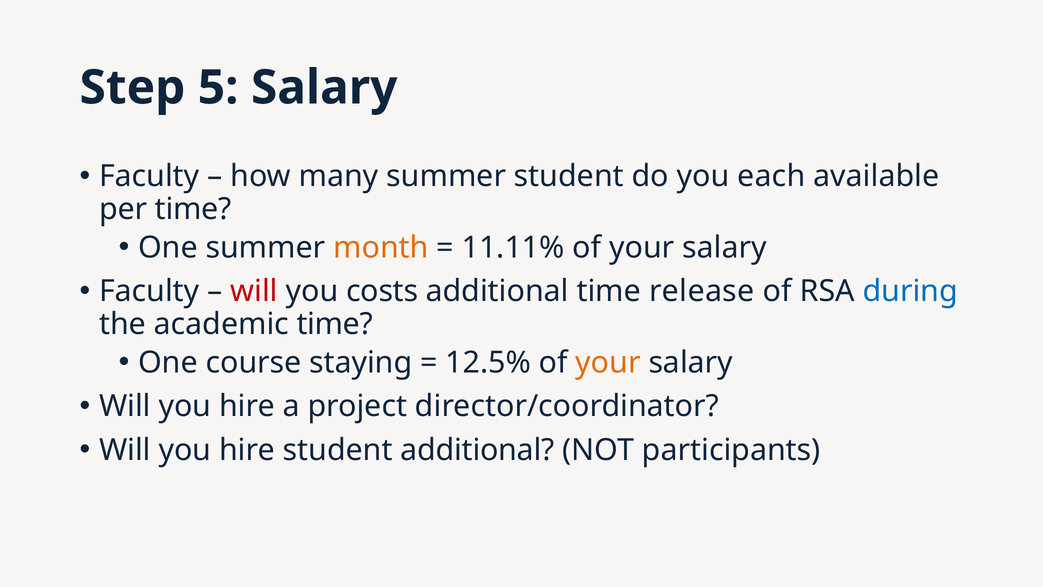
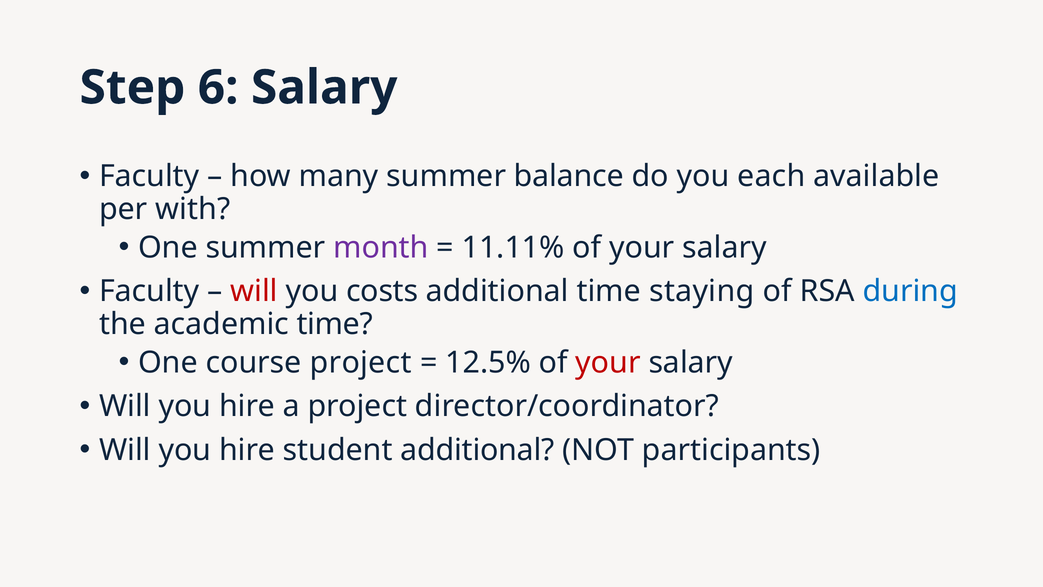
5: 5 -> 6
summer student: student -> balance
per time: time -> with
month colour: orange -> purple
release: release -> staying
course staying: staying -> project
your at (608, 362) colour: orange -> red
